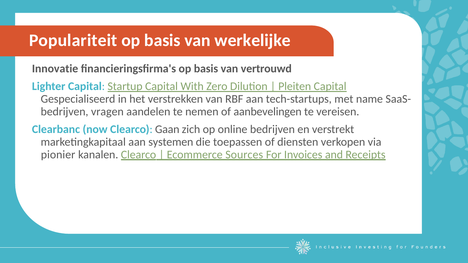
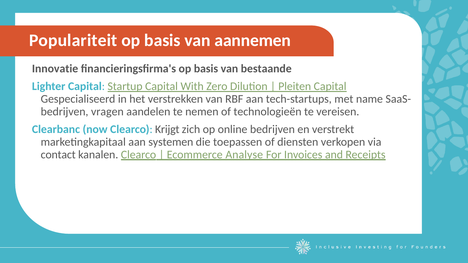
werkelijke: werkelijke -> aannemen
vertrouwd: vertrouwd -> bestaande
aanbevelingen: aanbevelingen -> technologieën
Gaan: Gaan -> Krijgt
pionier: pionier -> contact
Sources: Sources -> Analyse
